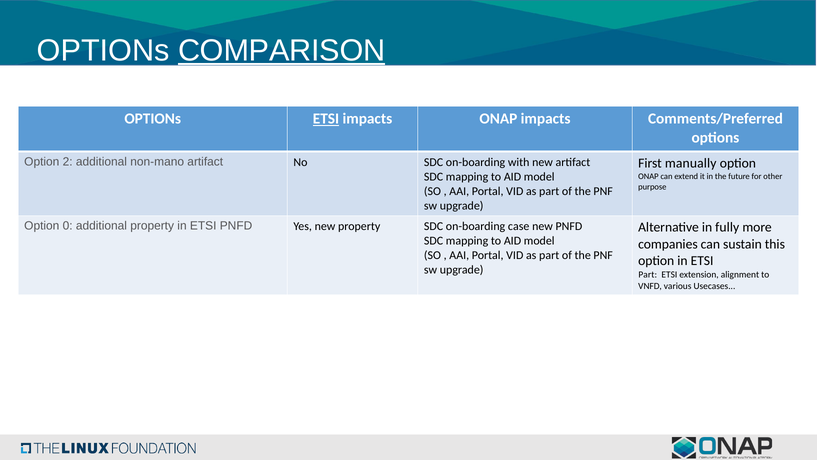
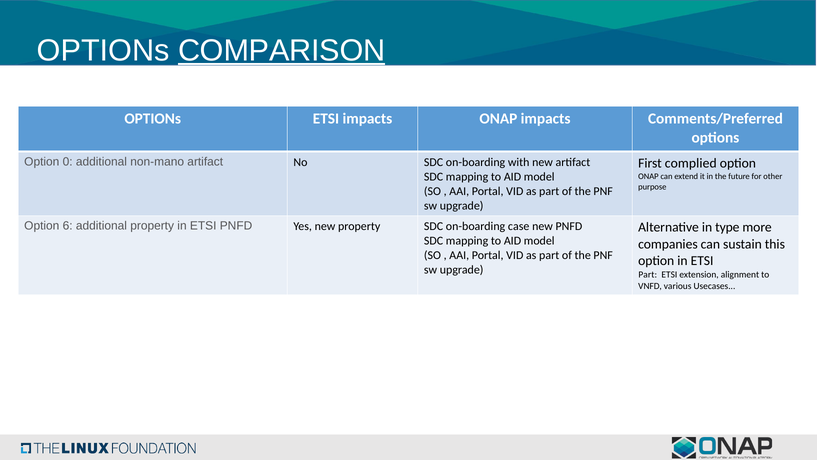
ETSI at (326, 119) underline: present -> none
2: 2 -> 0
manually: manually -> complied
0: 0 -> 6
fully: fully -> type
